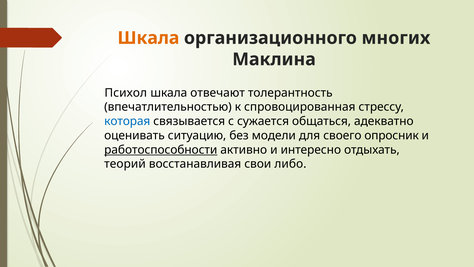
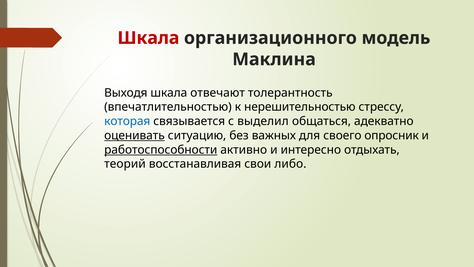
Шкала at (148, 38) colour: orange -> red
многих: многих -> модель
Психол: Психол -> Выходя
спровоцированная: спровоцированная -> нерешительностью
сужается: сужается -> выделил
оценивать underline: none -> present
модели: модели -> важных
